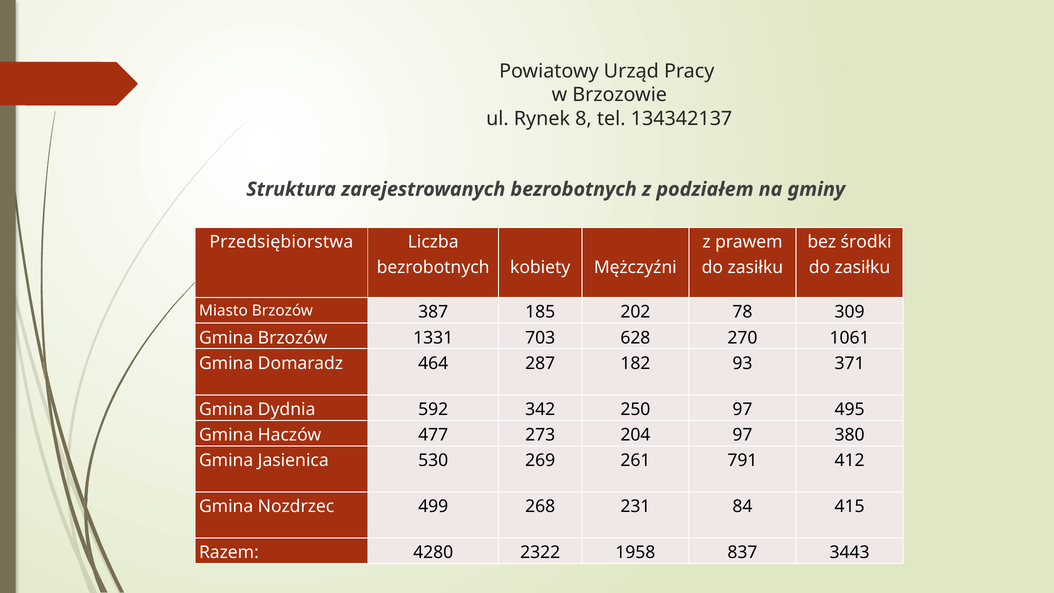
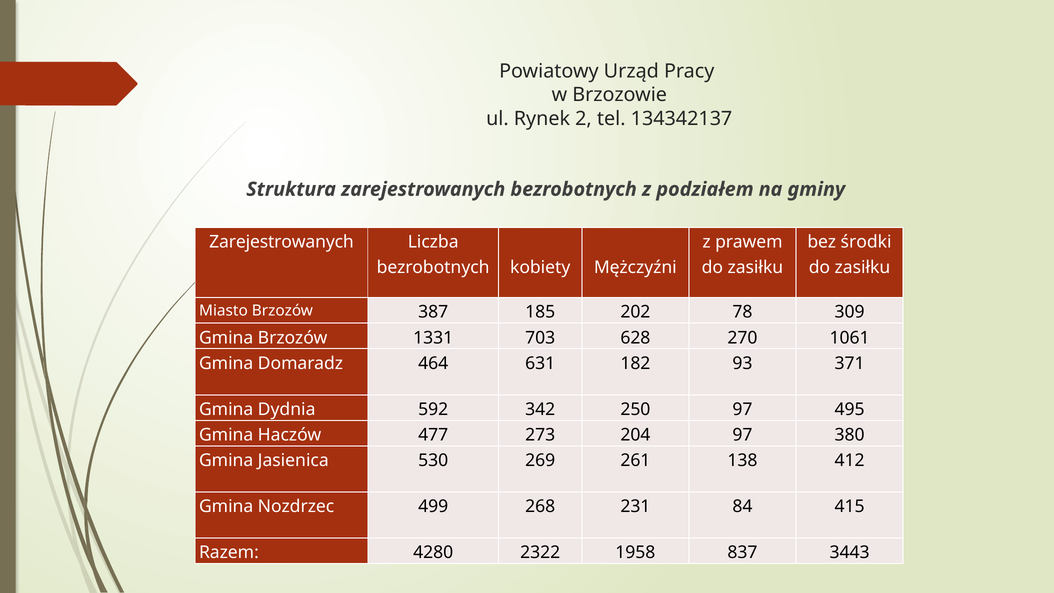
8: 8 -> 2
Przedsiębiorstwa at (281, 242): Przedsiębiorstwa -> Zarejestrowanych
287: 287 -> 631
791: 791 -> 138
